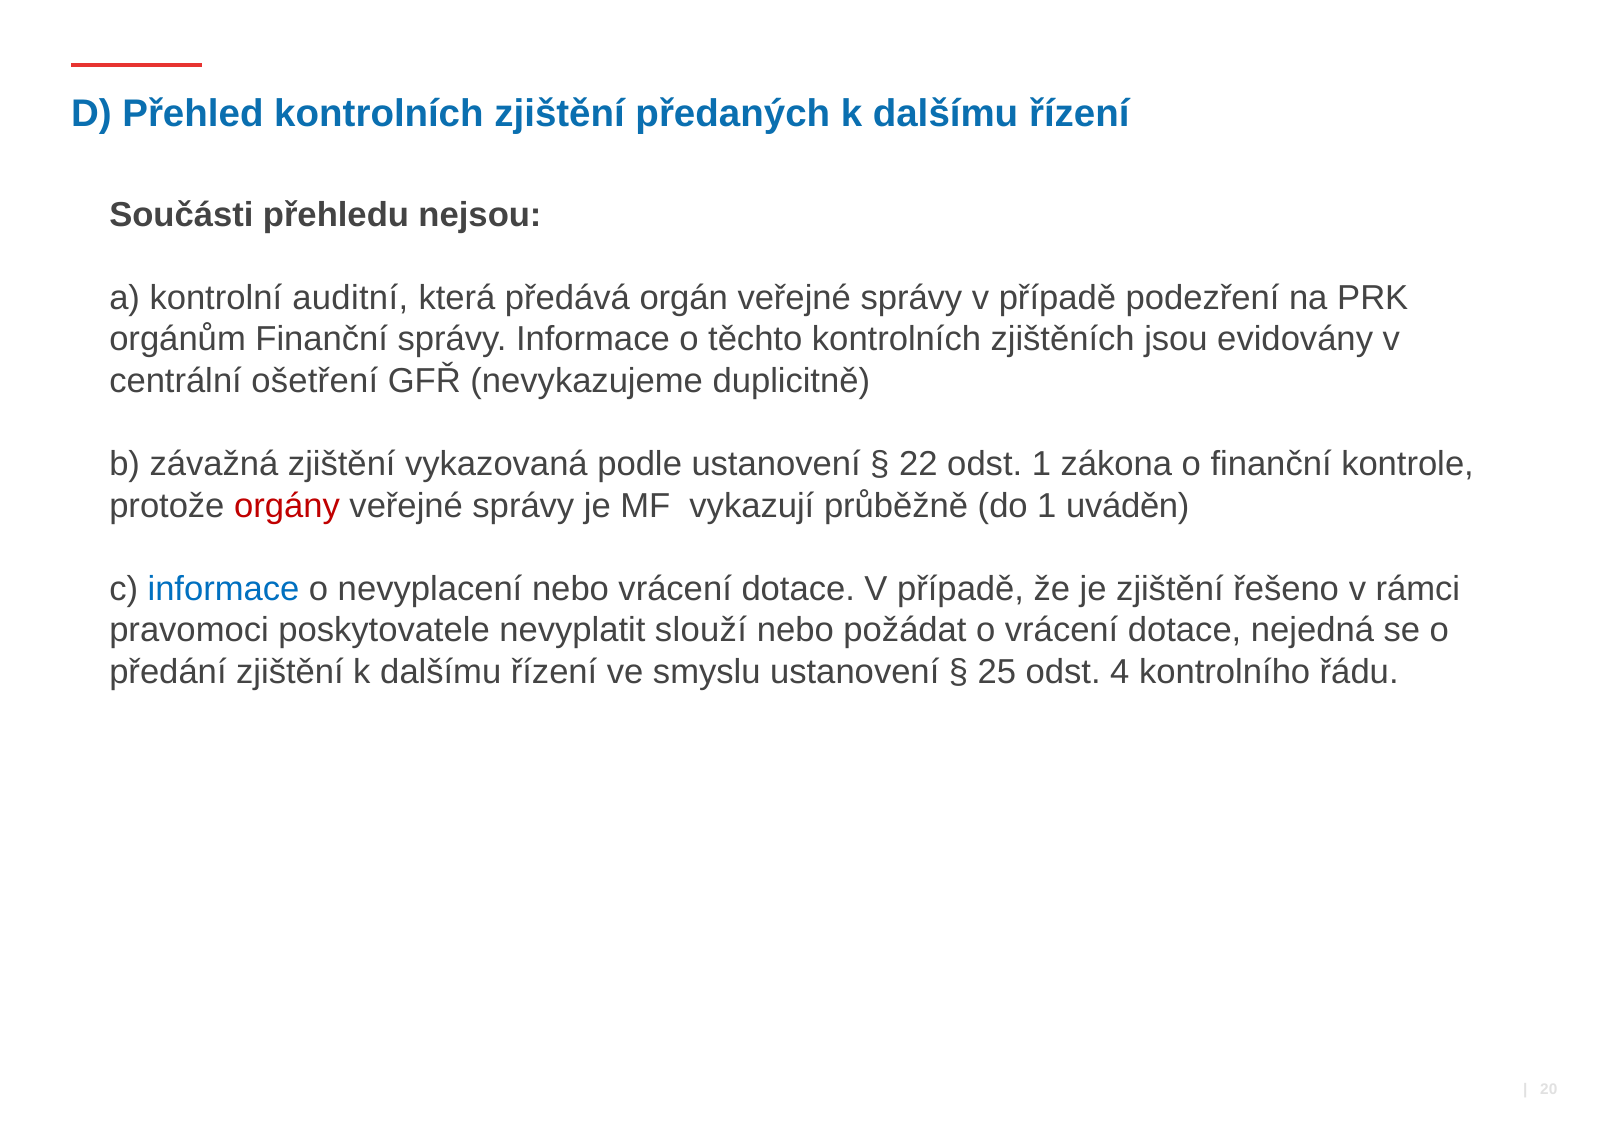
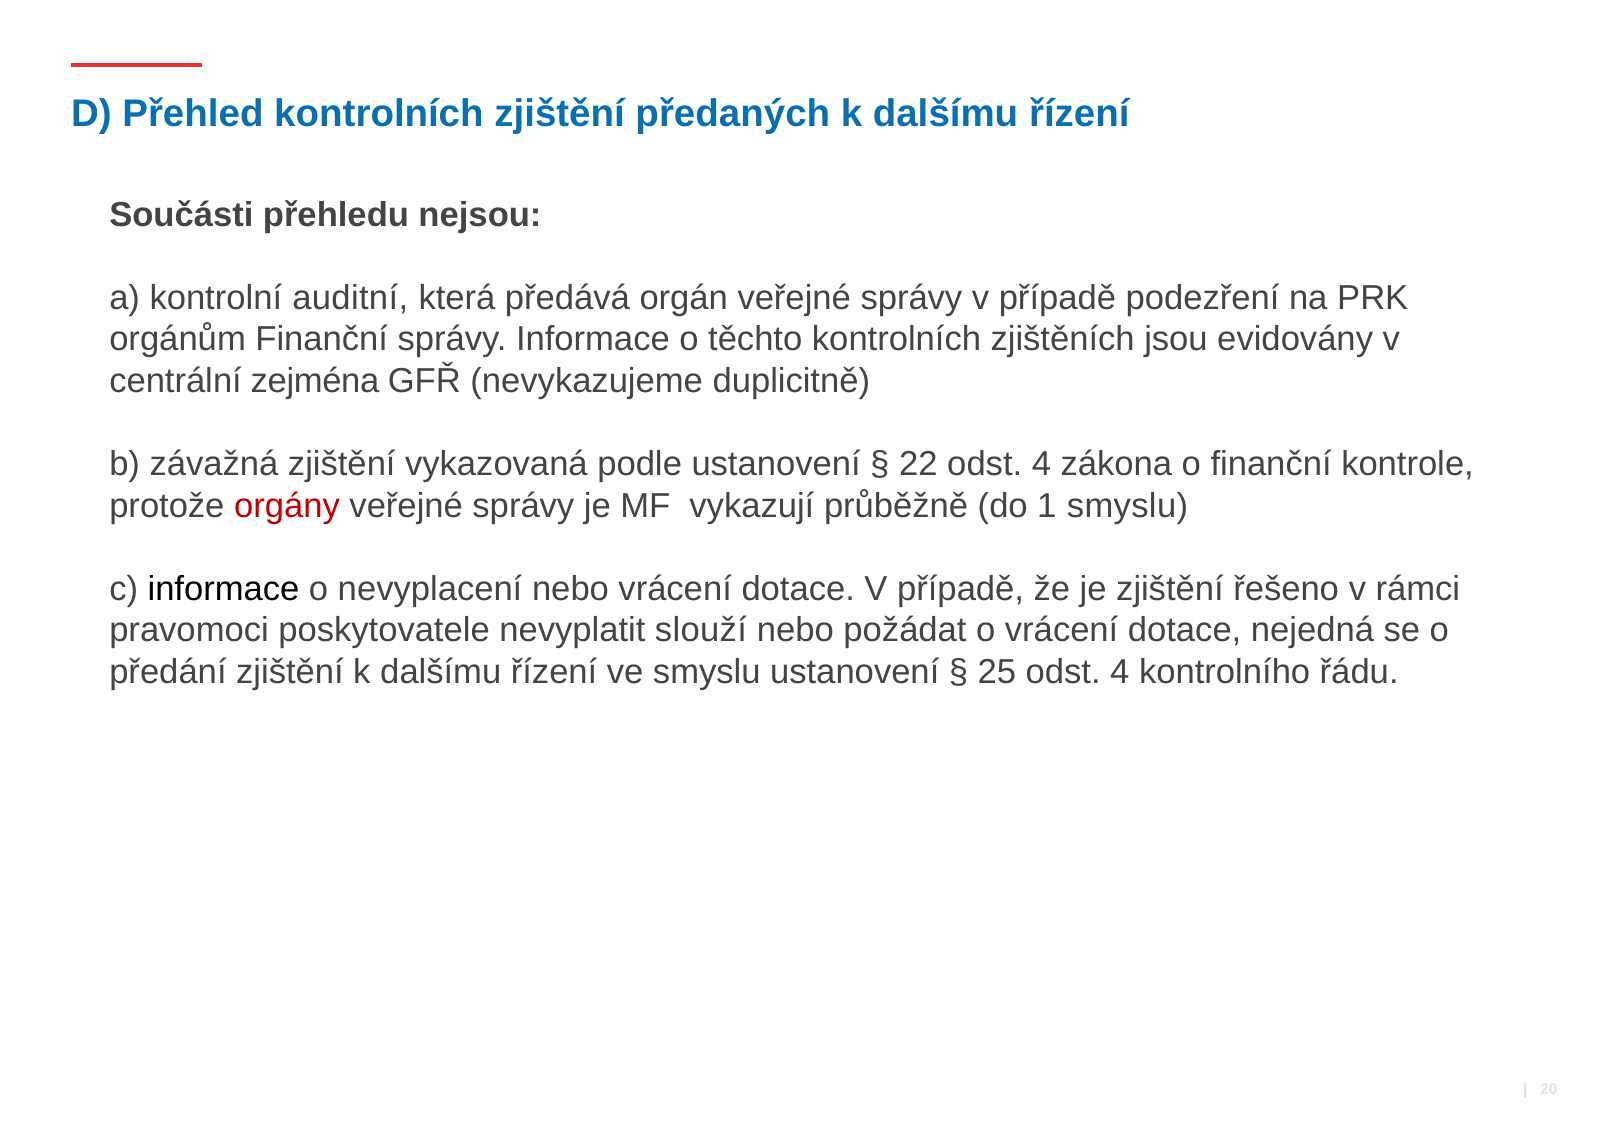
ošetření: ošetření -> zejména
22 odst 1: 1 -> 4
1 uváděn: uváděn -> smyslu
informace at (223, 589) colour: blue -> black
